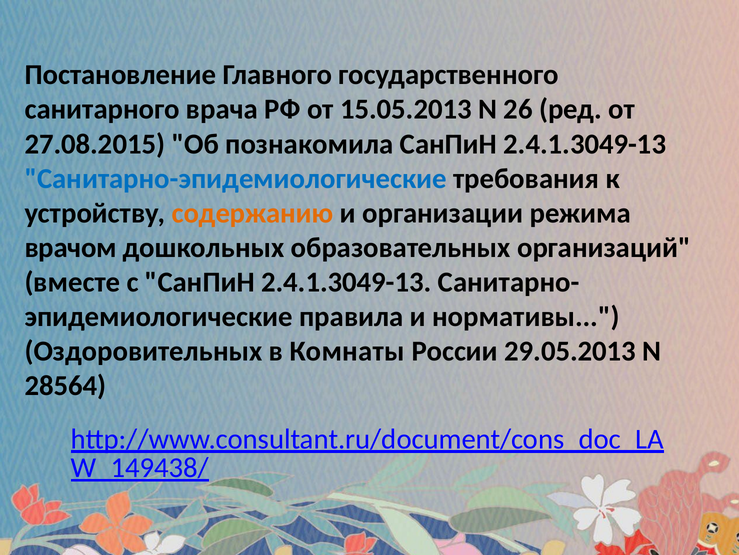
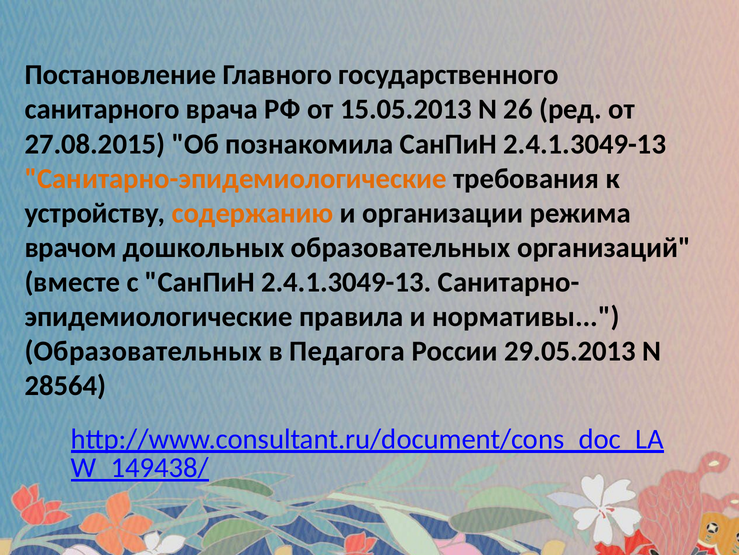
Санитарно-эпидемиологические colour: blue -> orange
Оздоровительных at (143, 351): Оздоровительных -> Образовательных
Комнаты: Комнаты -> Педагога
